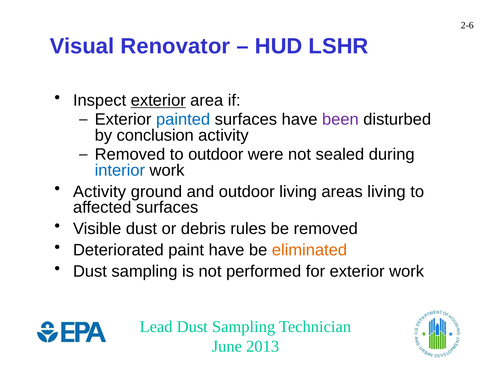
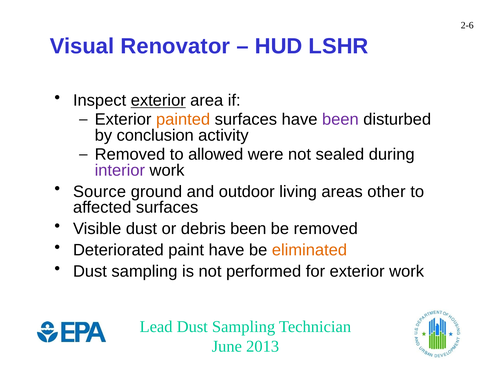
painted colour: blue -> orange
to outdoor: outdoor -> allowed
interior colour: blue -> purple
Activity at (100, 192): Activity -> Source
areas living: living -> other
debris rules: rules -> been
